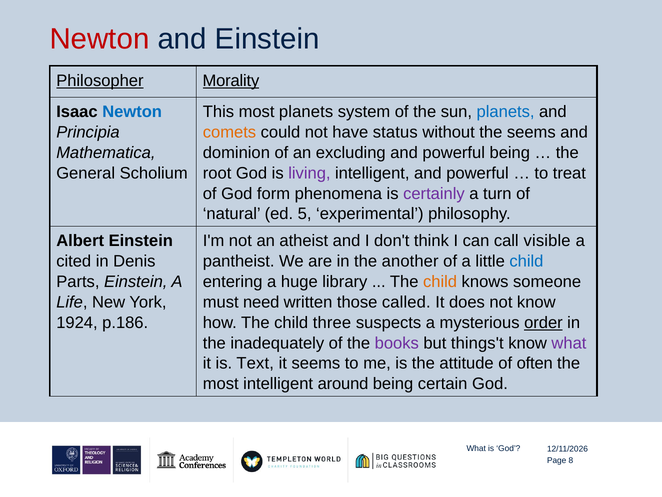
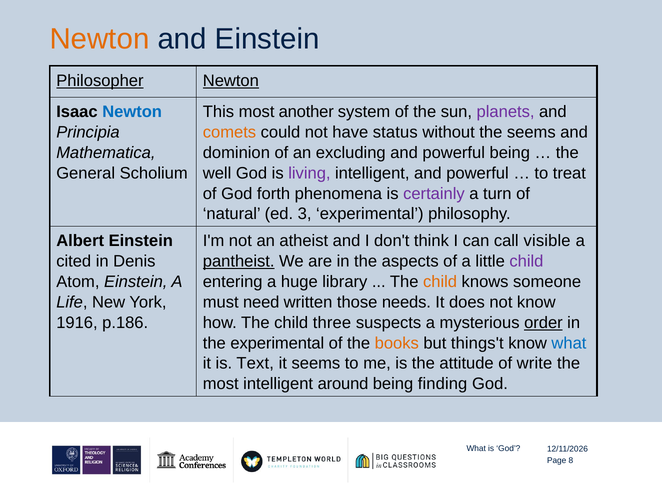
Newton at (100, 39) colour: red -> orange
Philosopher Morality: Morality -> Newton
most planets: planets -> another
planets at (506, 112) colour: blue -> purple
root: root -> well
form: form -> forth
5: 5 -> 3
pantheist underline: none -> present
another: another -> aspects
child at (526, 261) colour: blue -> purple
Parts: Parts -> Atom
called: called -> needs
1924: 1924 -> 1916
the inadequately: inadequately -> experimental
books colour: purple -> orange
what at (569, 343) colour: purple -> blue
often: often -> write
certain: certain -> finding
